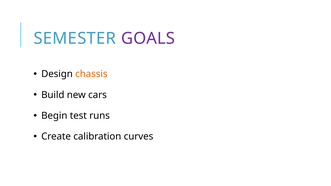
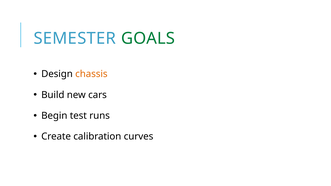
GOALS colour: purple -> green
